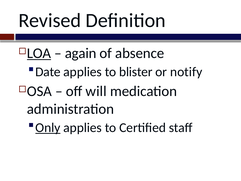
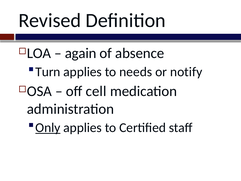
LOA underline: present -> none
Date: Date -> Turn
blister: blister -> needs
will: will -> cell
